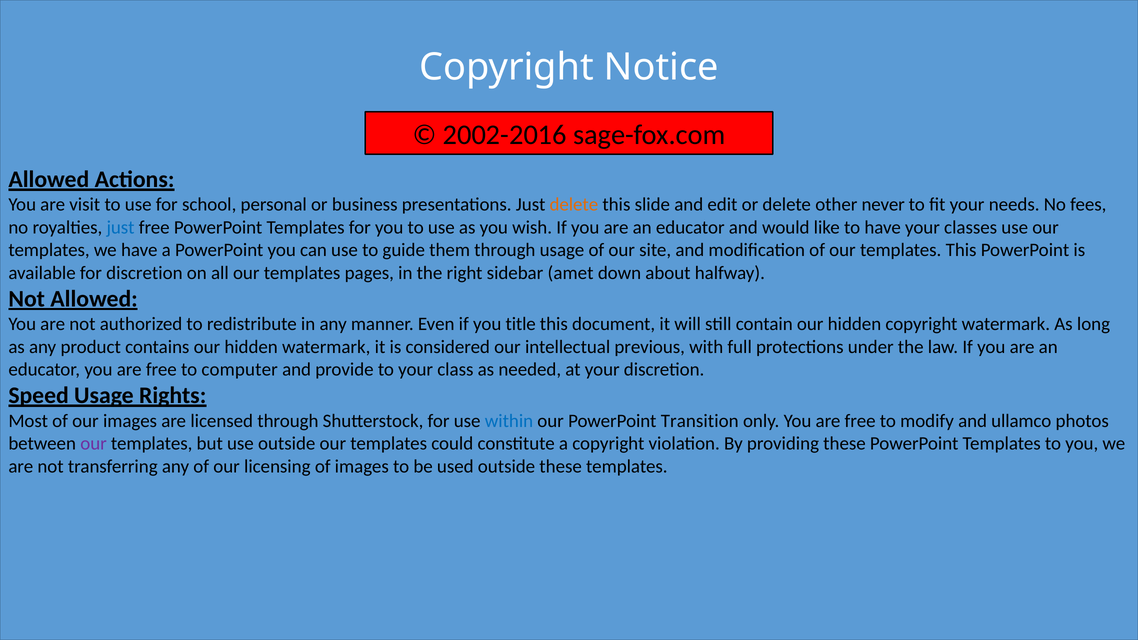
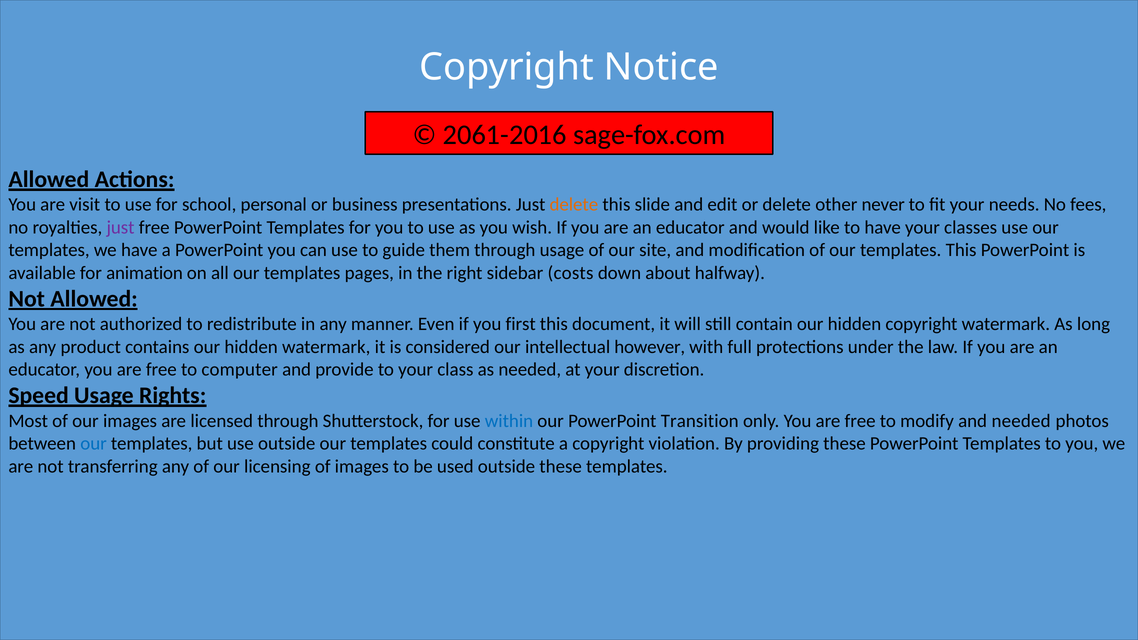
2002-2016: 2002-2016 -> 2061-2016
just at (121, 227) colour: blue -> purple
for discretion: discretion -> animation
amet: amet -> costs
title: title -> first
previous: previous -> however
and ullamco: ullamco -> needed
our at (94, 444) colour: purple -> blue
